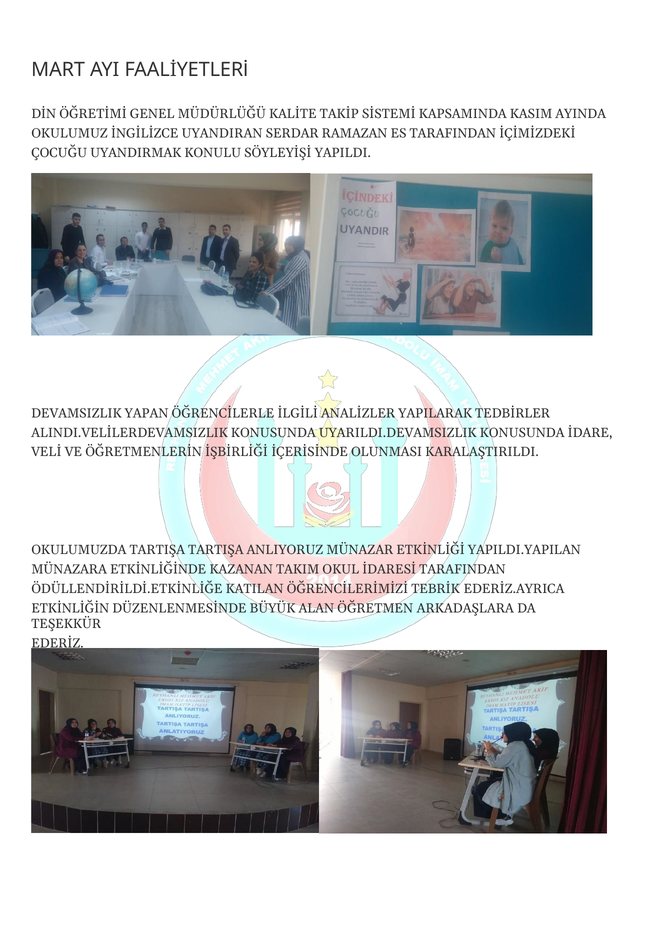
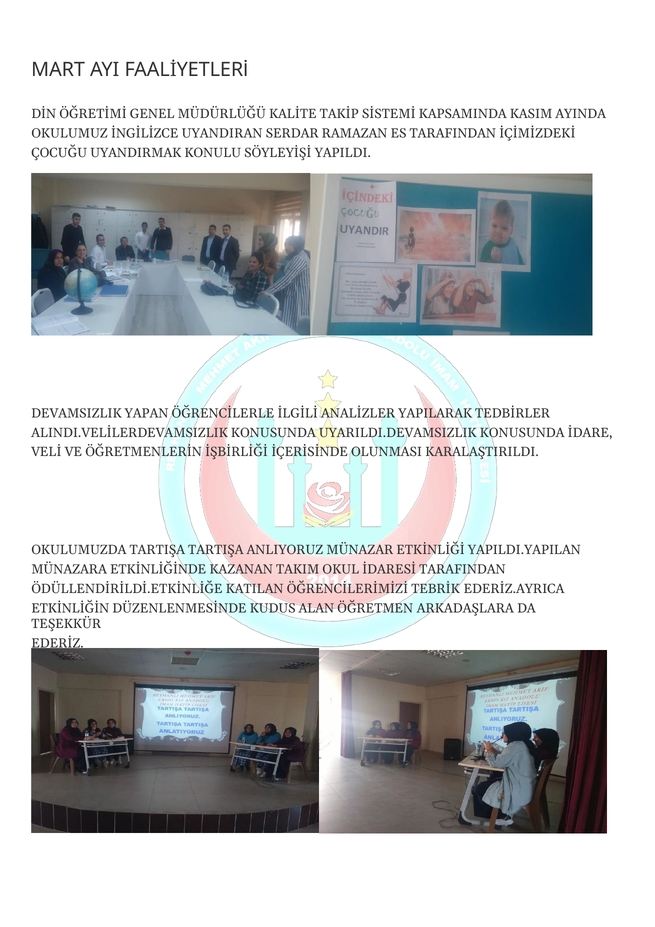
BÜYÜK: BÜYÜK -> KUDUS
